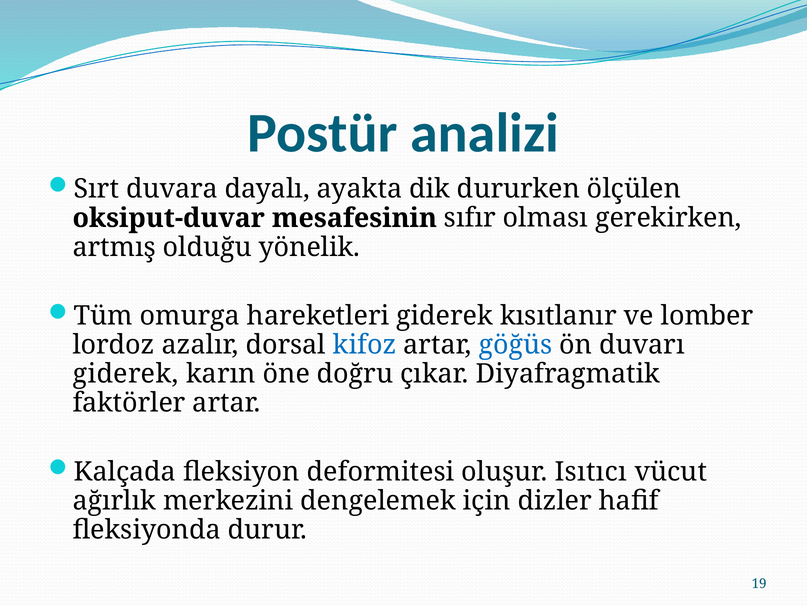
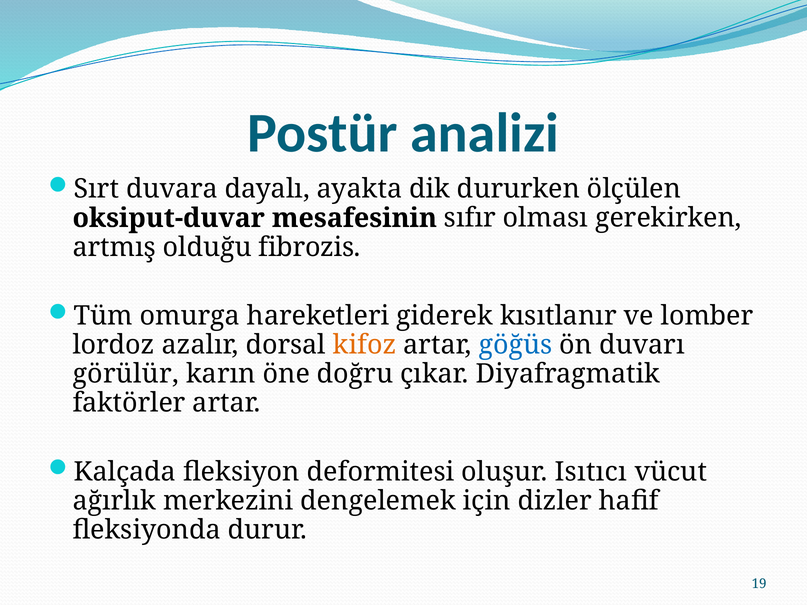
yönelik: yönelik -> fibrozis
kifoz colour: blue -> orange
giderek at (126, 374): giderek -> görülür
